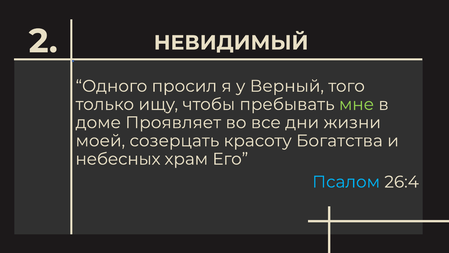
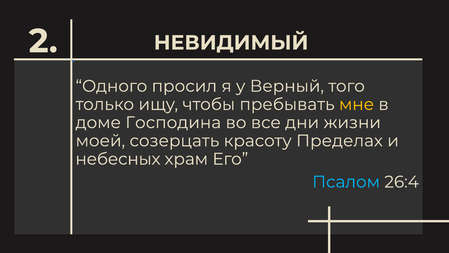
мне colour: light green -> yellow
Проявляет: Проявляет -> Господина
Богатства: Богатства -> Пределах
